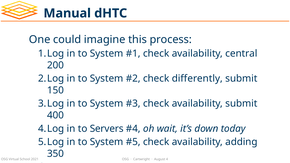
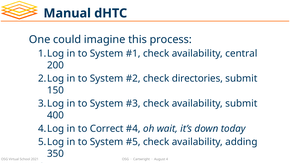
differently: differently -> directories
Servers: Servers -> Correct
